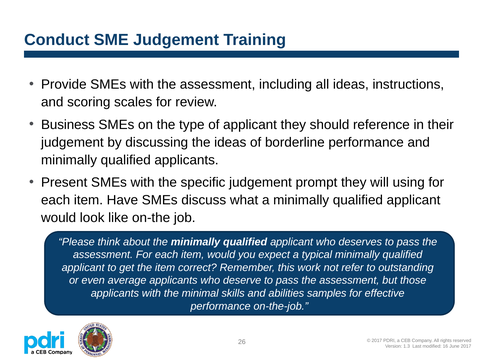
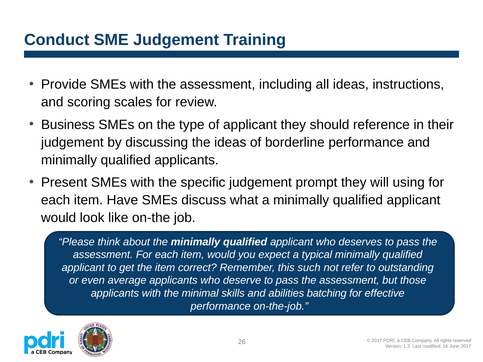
work: work -> such
samples: samples -> batching
